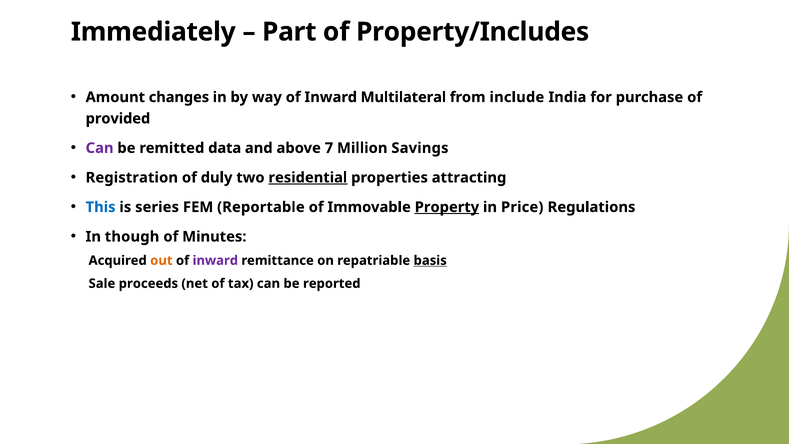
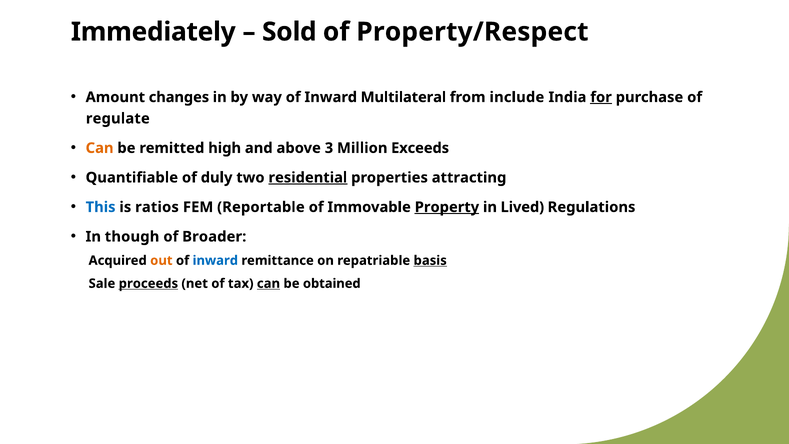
Part: Part -> Sold
Property/Includes: Property/Includes -> Property/Respect
for underline: none -> present
provided: provided -> regulate
Can at (100, 148) colour: purple -> orange
data: data -> high
7: 7 -> 3
Savings: Savings -> Exceeds
Registration: Registration -> Quantifiable
series: series -> ratios
Price: Price -> Lived
Minutes: Minutes -> Broader
inward at (215, 260) colour: purple -> blue
proceeds underline: none -> present
can at (268, 283) underline: none -> present
reported: reported -> obtained
